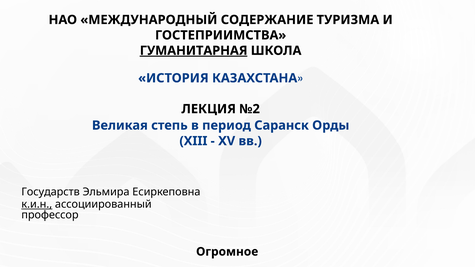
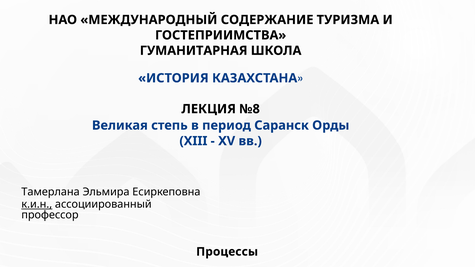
ГУМАНИТАРНАЯ underline: present -> none
№2: №2 -> №8
Государств: Государств -> Тамерлана
Огромное: Огромное -> Процессы
